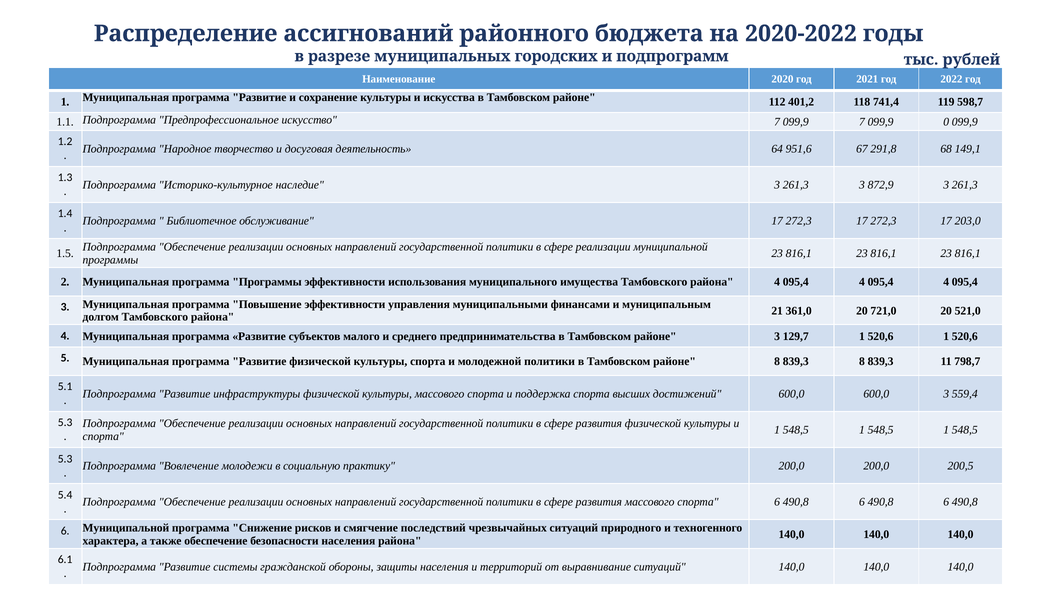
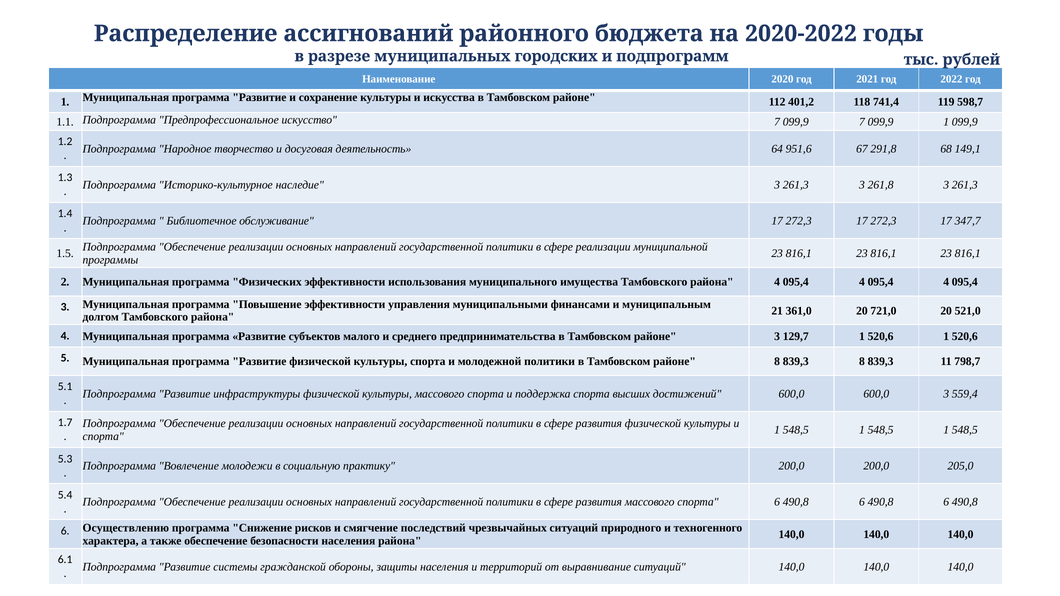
099,9 0: 0 -> 1
872,9: 872,9 -> 261,8
203,0: 203,0 -> 347,7
программа Программы: Программы -> Физических
5.3 at (65, 423): 5.3 -> 1.7
200,5: 200,5 -> 205,0
6 Муниципальной: Муниципальной -> Осуществлению
